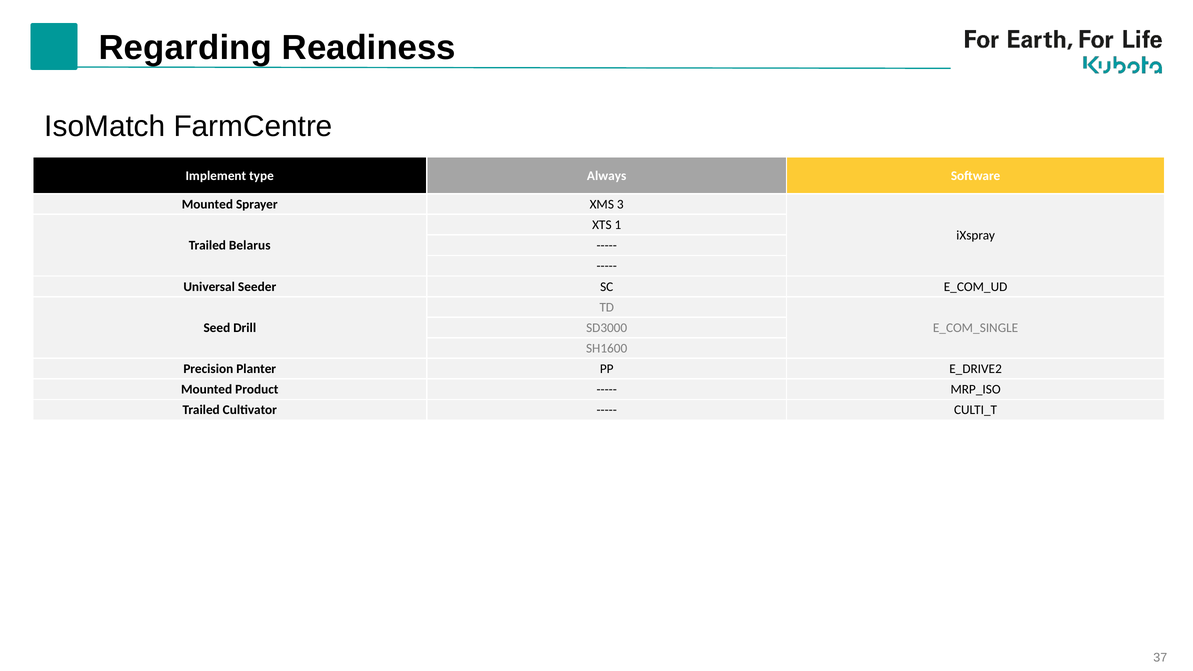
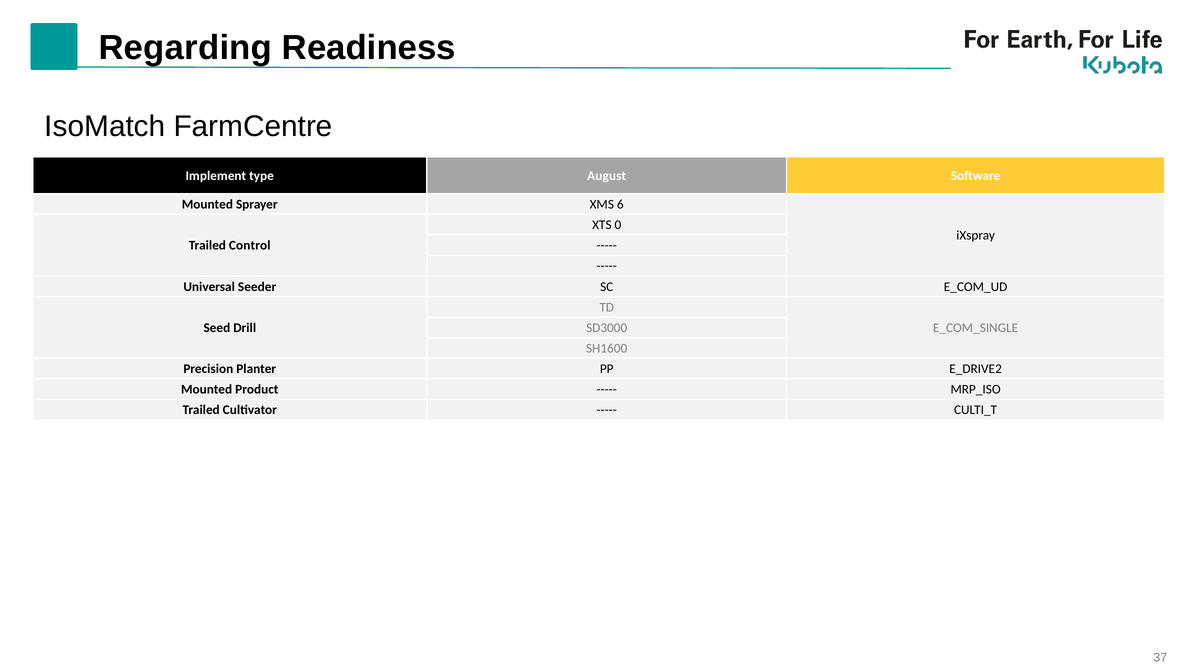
Always: Always -> August
3: 3 -> 6
1: 1 -> 0
Belarus: Belarus -> Control
